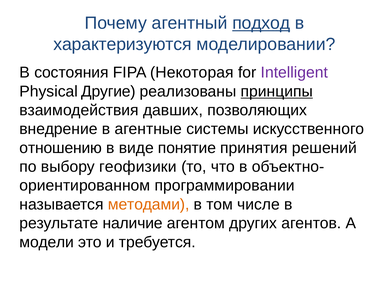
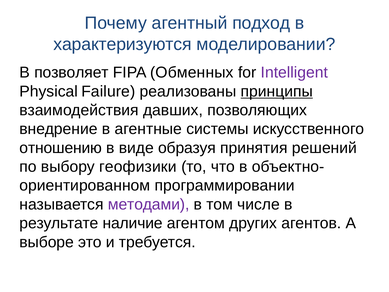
подход underline: present -> none
состояния: состояния -> позволяет
Некоторая: Некоторая -> Обменных
Другие: Другие -> Failure
понятие: понятие -> образуя
методами colour: orange -> purple
модели: модели -> выборе
